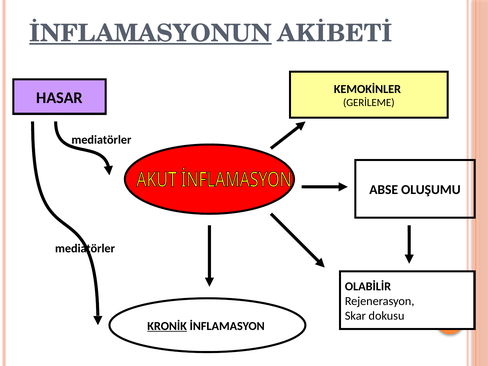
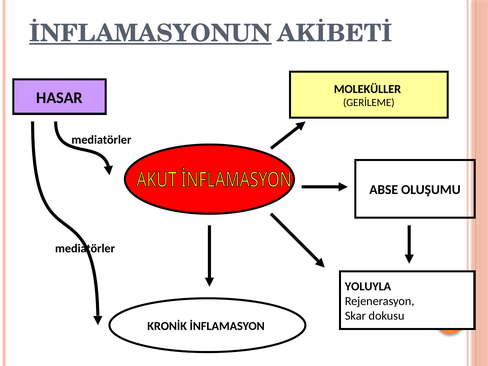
KEMOKİNLER: KEMOKİNLER -> MOLEKÜLLER
OLABİLİR: OLABİLİR -> YOLUYLA
KRONİK underline: present -> none
